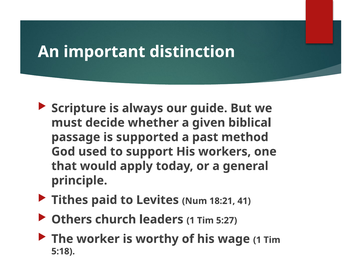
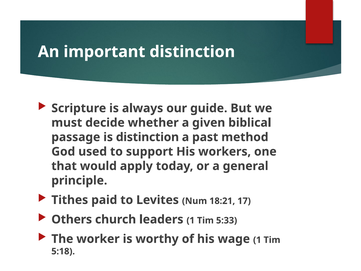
is supported: supported -> distinction
41: 41 -> 17
5:27: 5:27 -> 5:33
